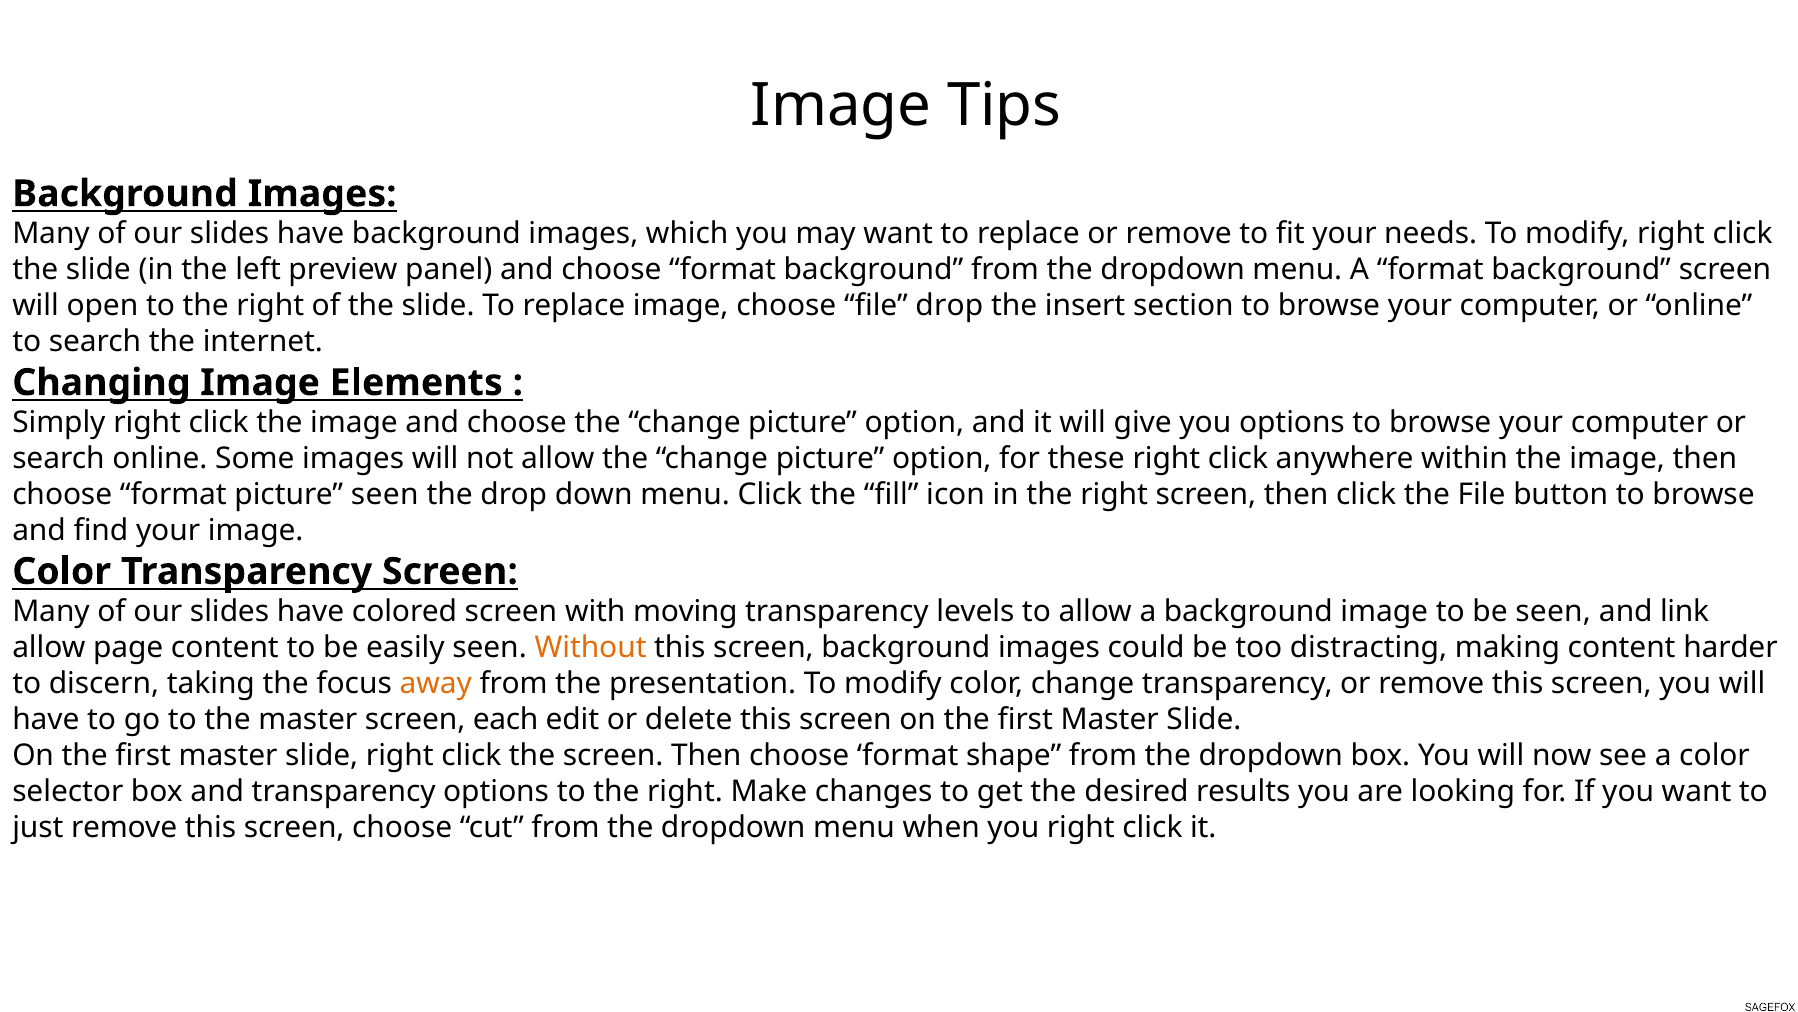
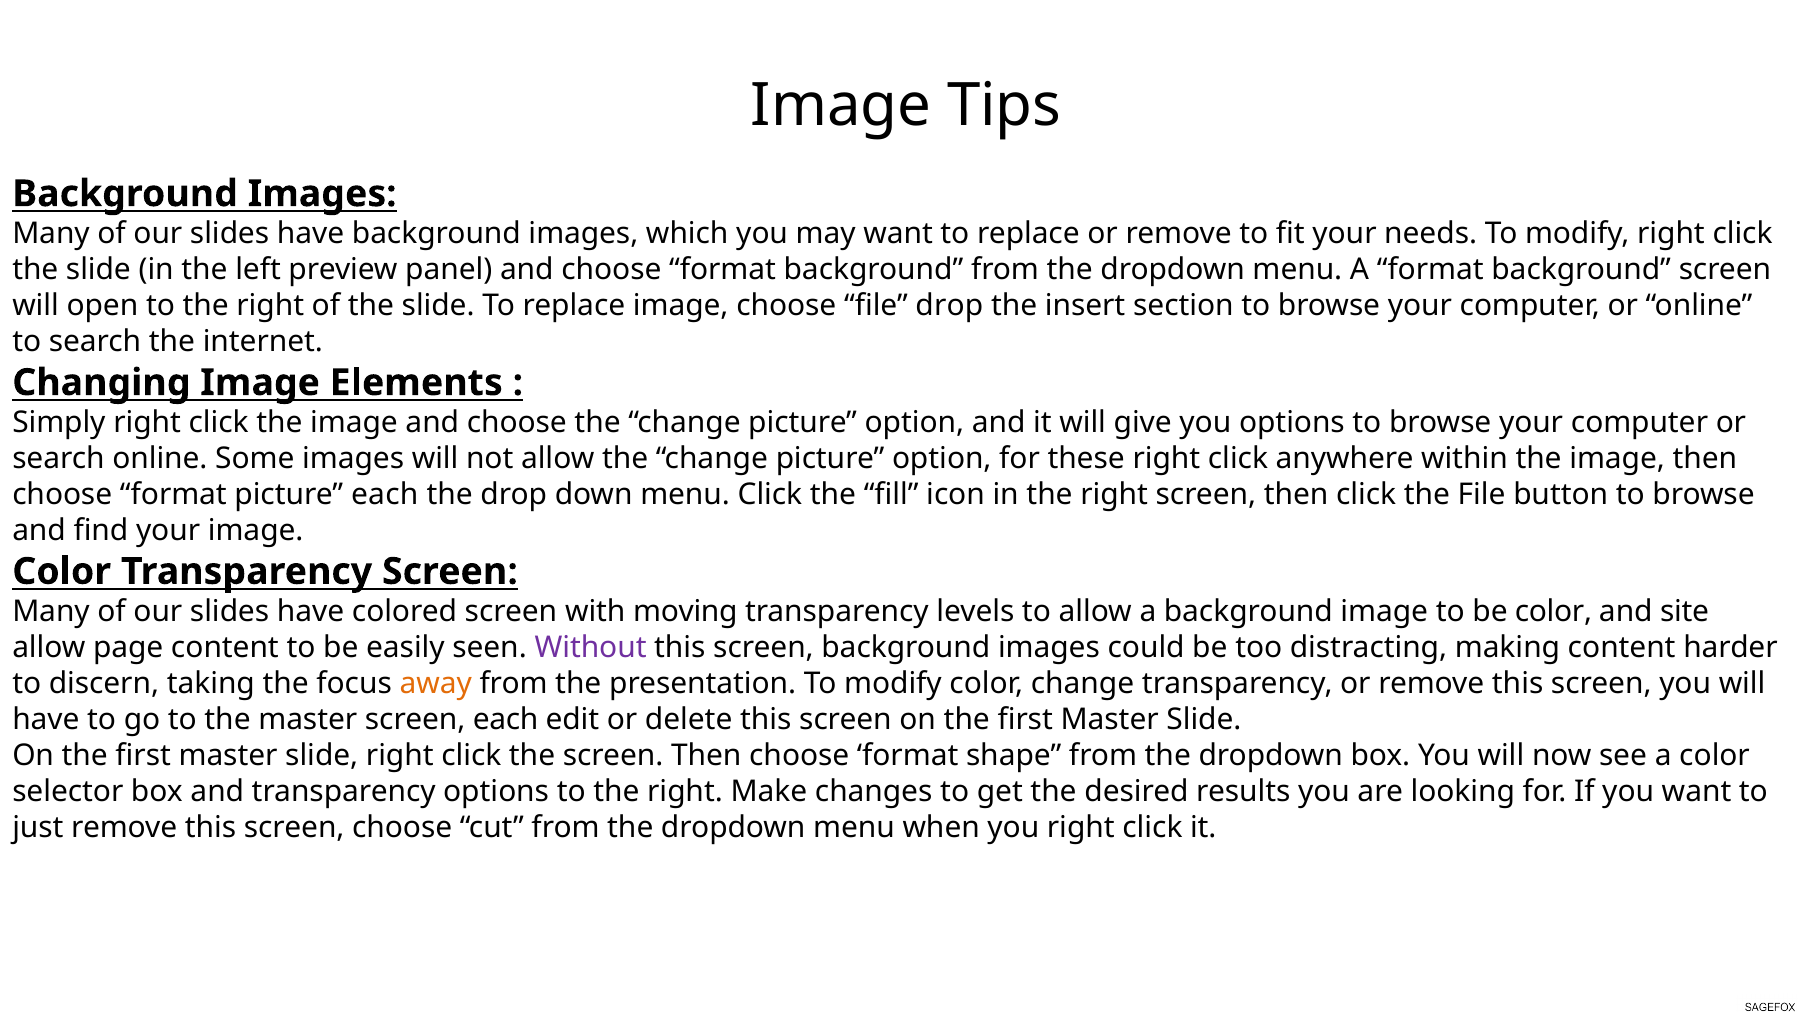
picture seen: seen -> each
be seen: seen -> color
link: link -> site
Without colour: orange -> purple
